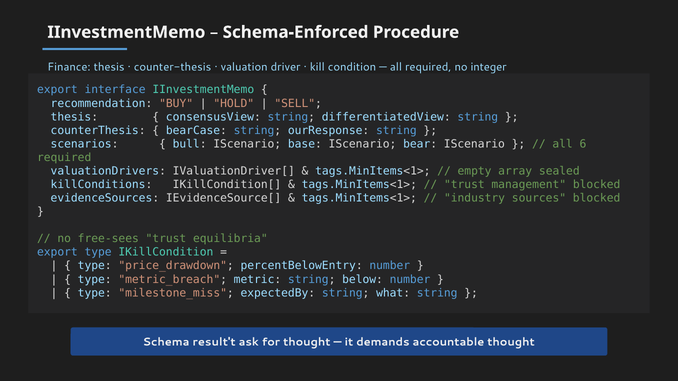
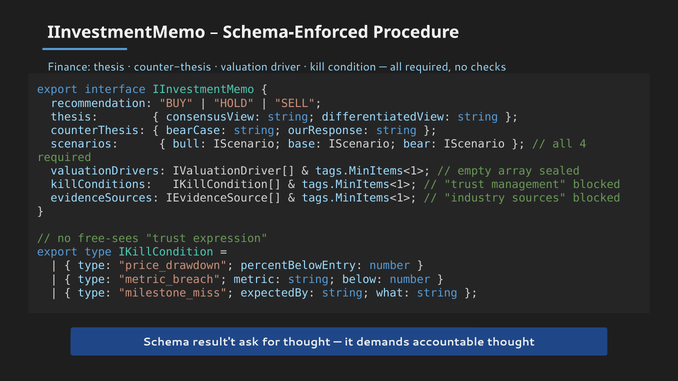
integer: integer -> checks
6: 6 -> 4
equilibria: equilibria -> expression
